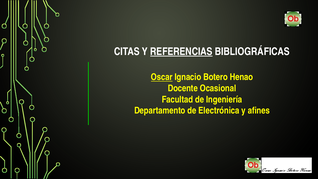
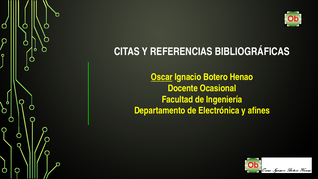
REFERENCIAS underline: present -> none
